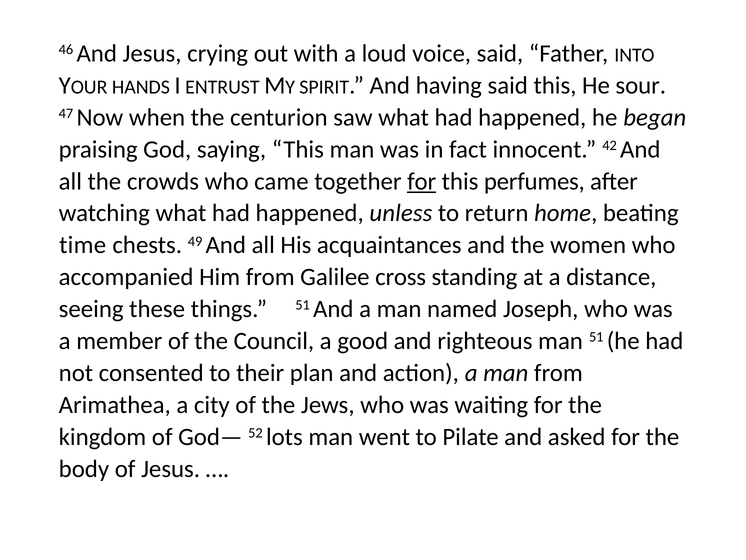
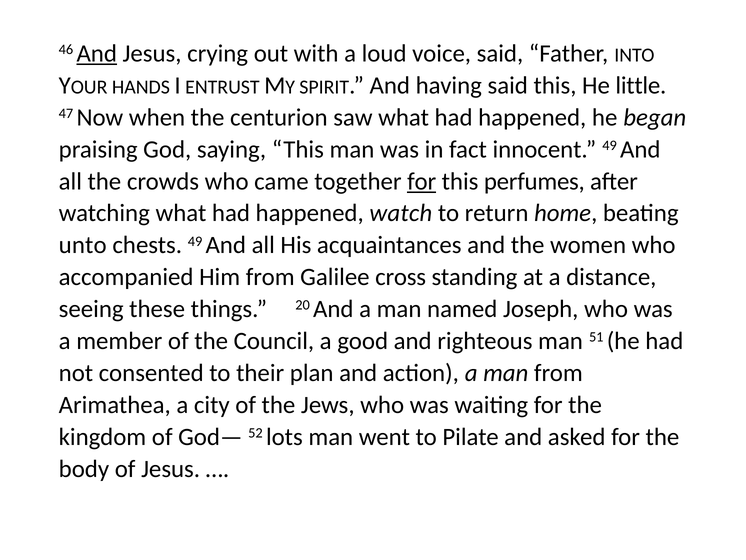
And at (97, 53) underline: none -> present
sour: sour -> little
innocent 42: 42 -> 49
unless: unless -> watch
time: time -> unto
things 51: 51 -> 20
